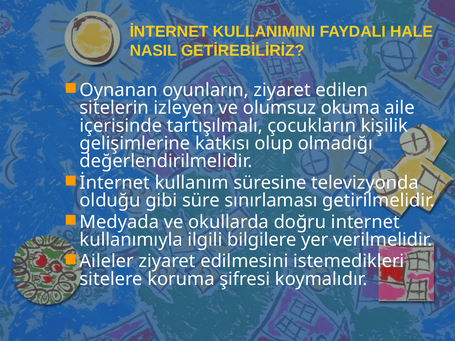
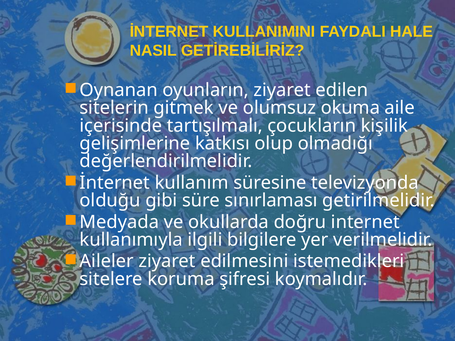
izleyen: izleyen -> gitmek
